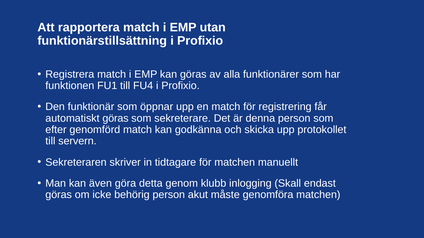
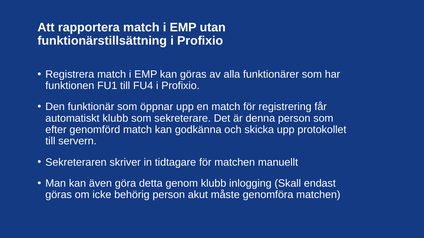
automatiskt göras: göras -> klubb
